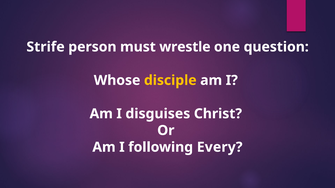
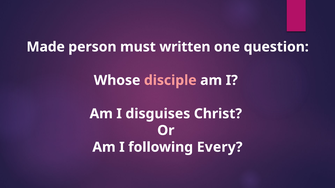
Strife: Strife -> Made
wrestle: wrestle -> written
disciple colour: yellow -> pink
